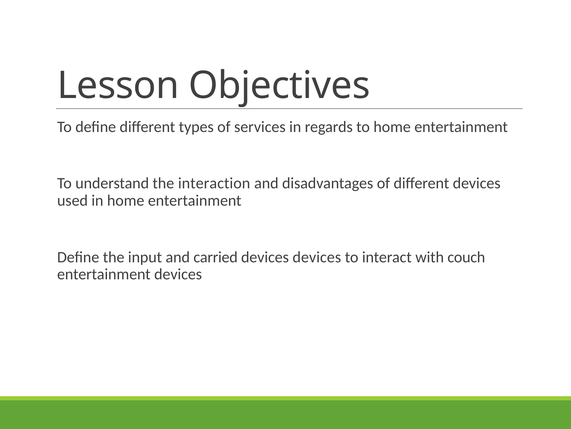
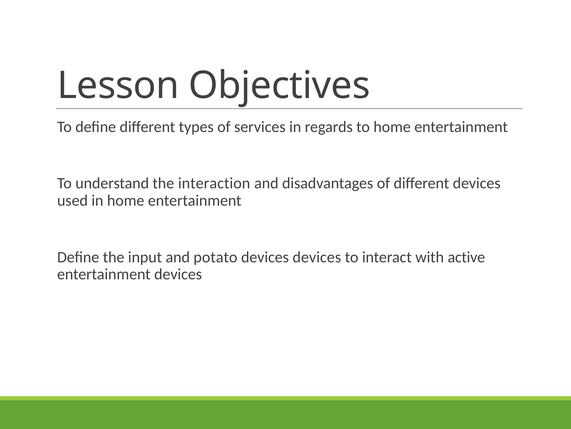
carried: carried -> potato
couch: couch -> active
